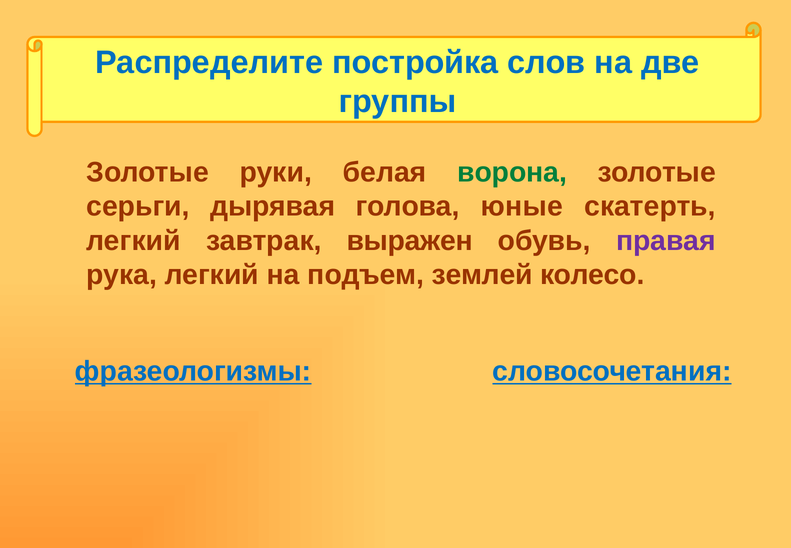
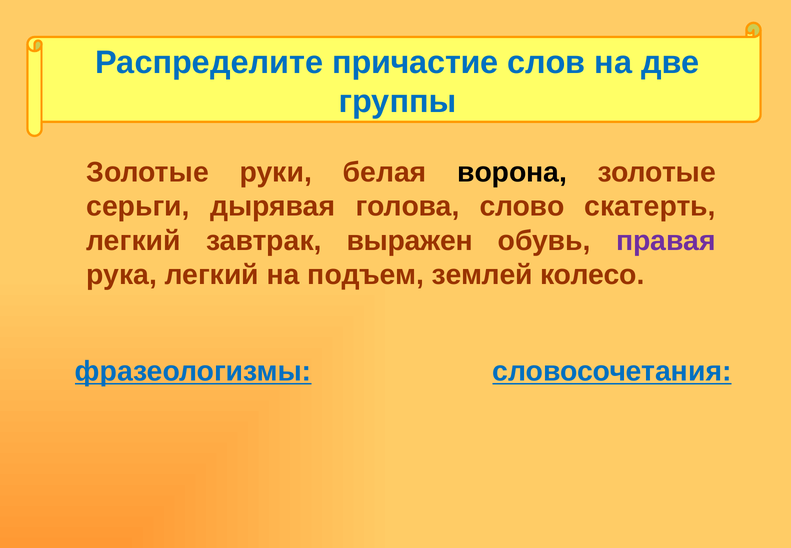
постройка: постройка -> причастие
ворона colour: green -> black
юные: юные -> слово
